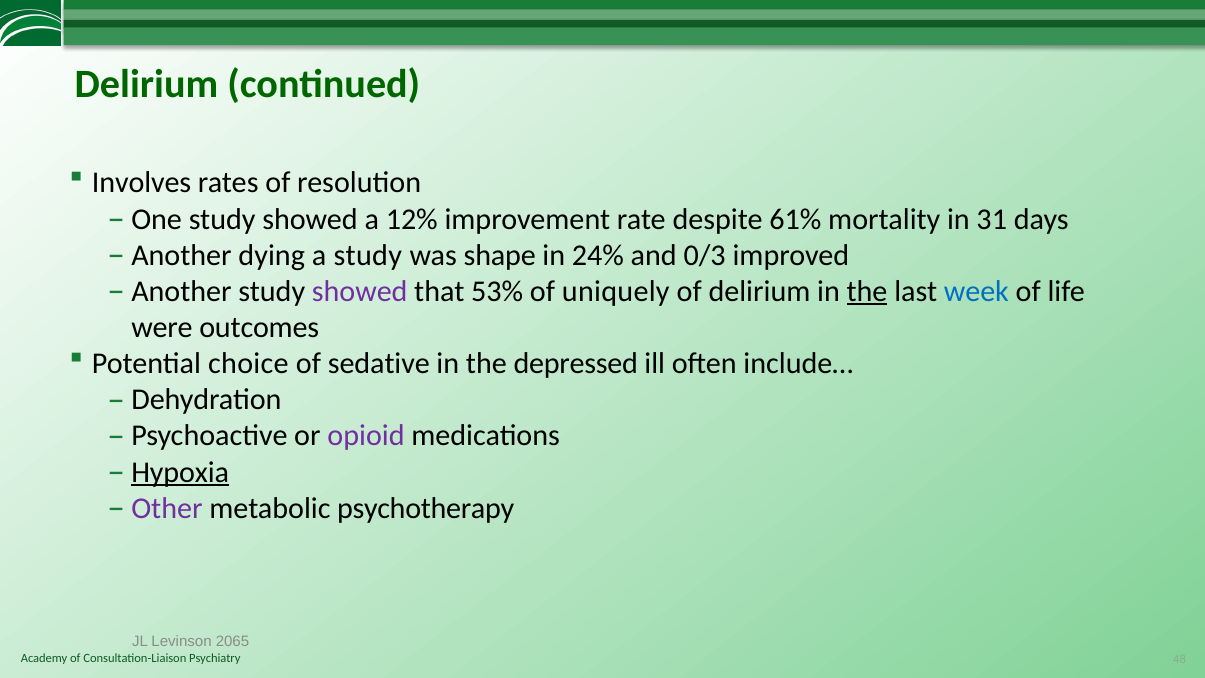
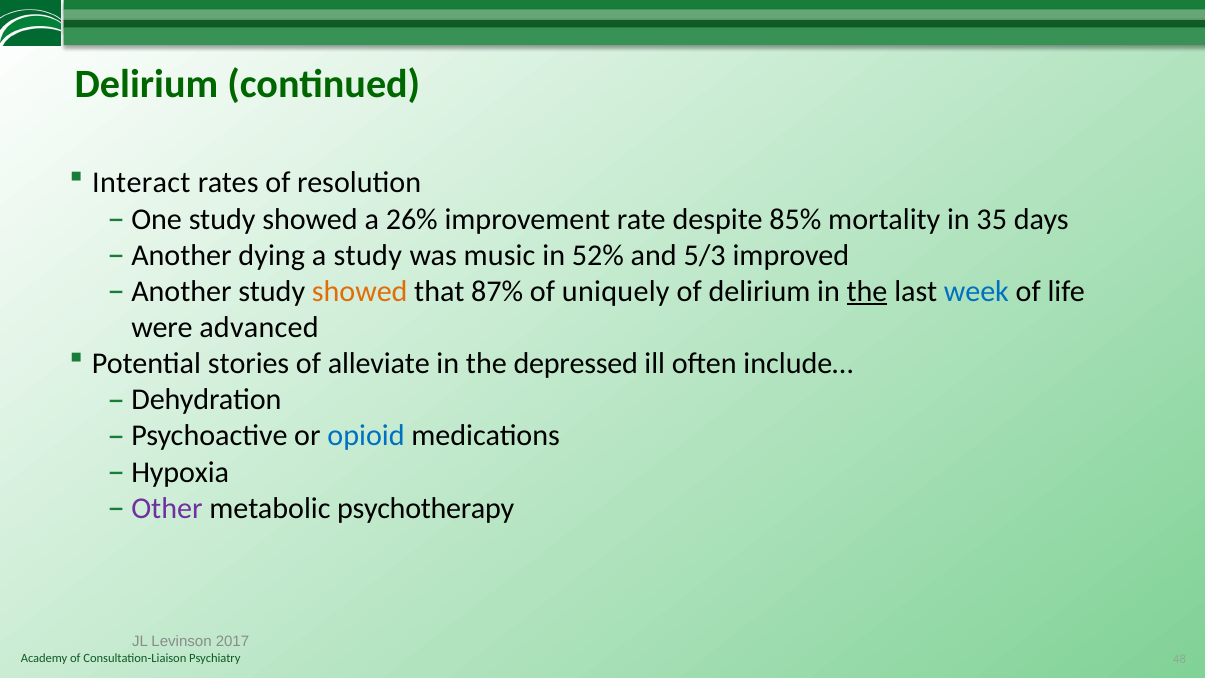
Involves: Involves -> Interact
12%: 12% -> 26%
61%: 61% -> 85%
31: 31 -> 35
shape: shape -> music
24%: 24% -> 52%
0/3: 0/3 -> 5/3
showed at (360, 291) colour: purple -> orange
53%: 53% -> 87%
outcomes: outcomes -> advanced
choice: choice -> stories
sedative: sedative -> alleviate
opioid colour: purple -> blue
Hypoxia underline: present -> none
2065: 2065 -> 2017
